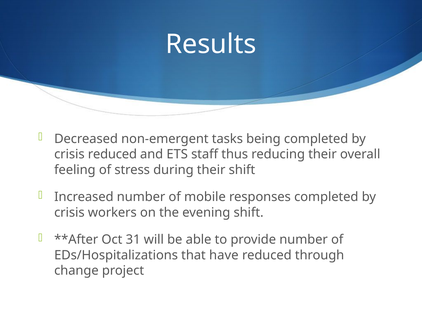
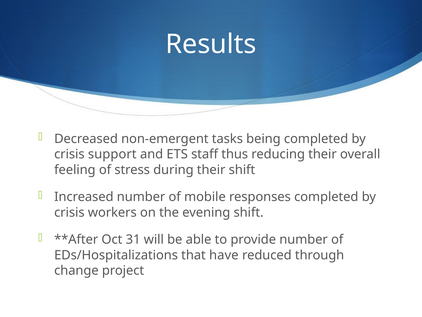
crisis reduced: reduced -> support
